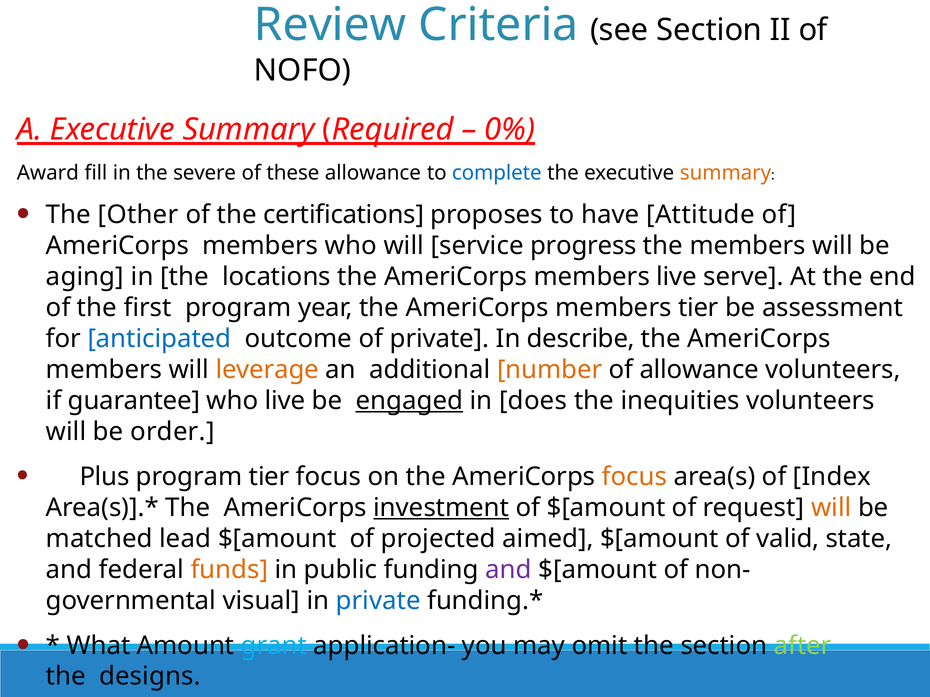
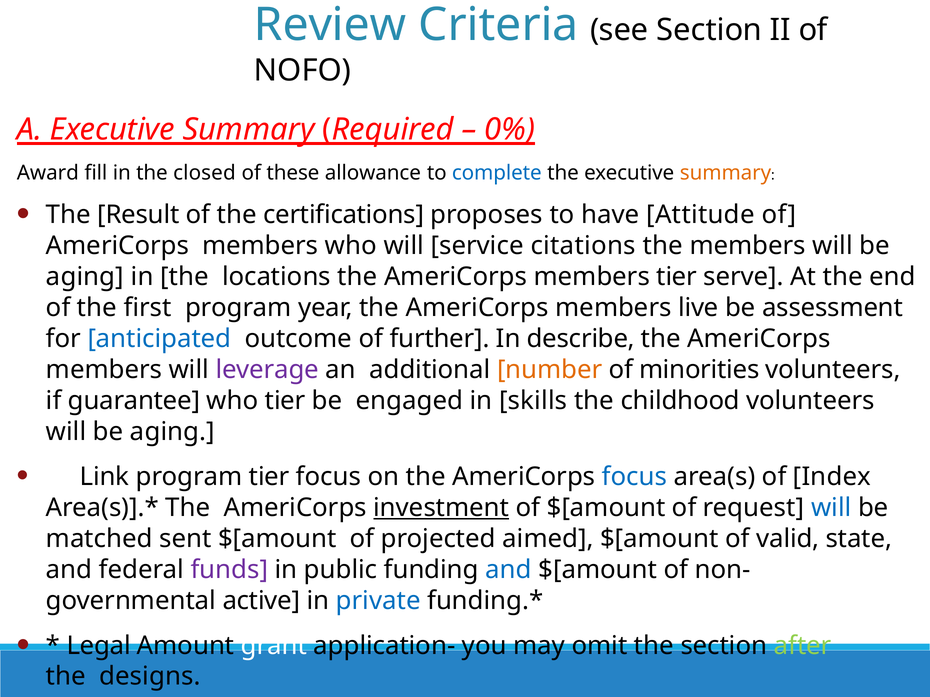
severe: severe -> closed
Other: Other -> Result
progress: progress -> citations
members live: live -> tier
members tier: tier -> live
of private: private -> further
leverage colour: orange -> purple
of allowance: allowance -> minorities
who live: live -> tier
engaged underline: present -> none
does: does -> skills
inequities: inequities -> childhood
order at (172, 432): order -> aging
Plus: Plus -> Link
focus at (634, 477) colour: orange -> blue
will at (831, 508) colour: orange -> blue
lead: lead -> sent
funds colour: orange -> purple
and at (509, 570) colour: purple -> blue
visual: visual -> active
What: What -> Legal
grant colour: light blue -> white
